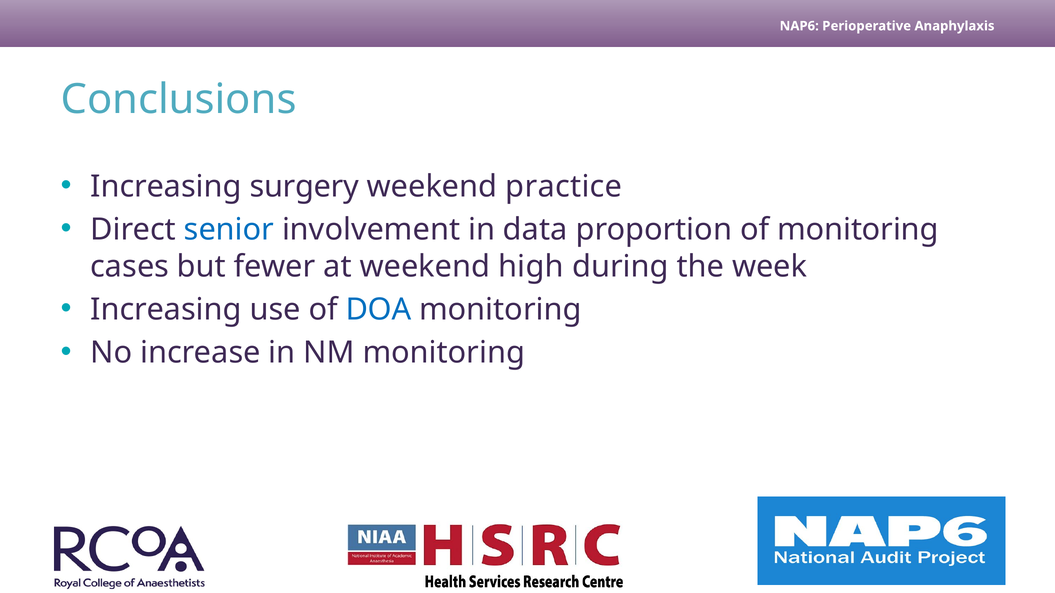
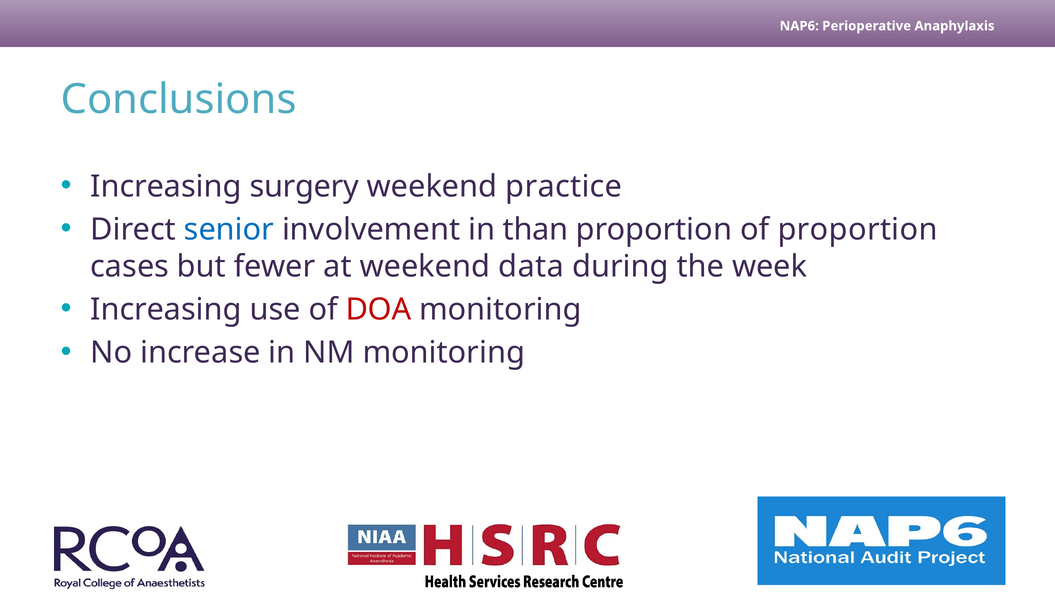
data: data -> than
of monitoring: monitoring -> proportion
high: high -> data
DOA colour: blue -> red
